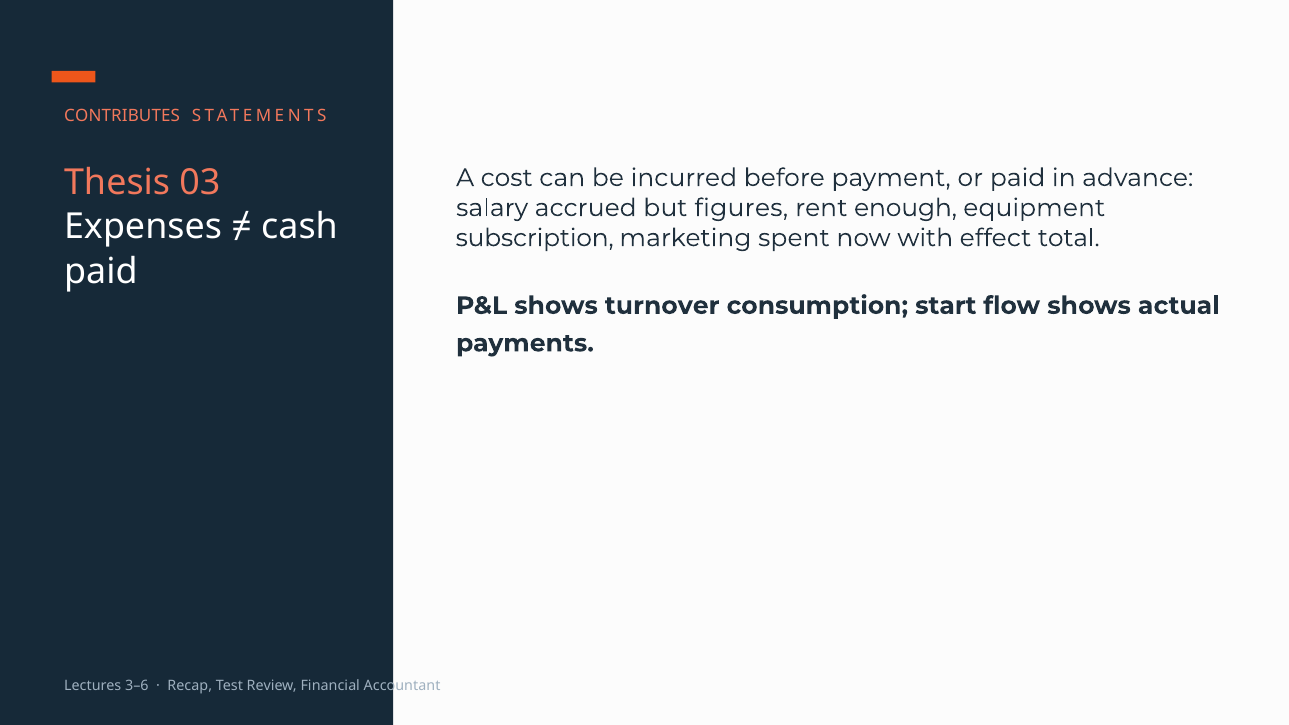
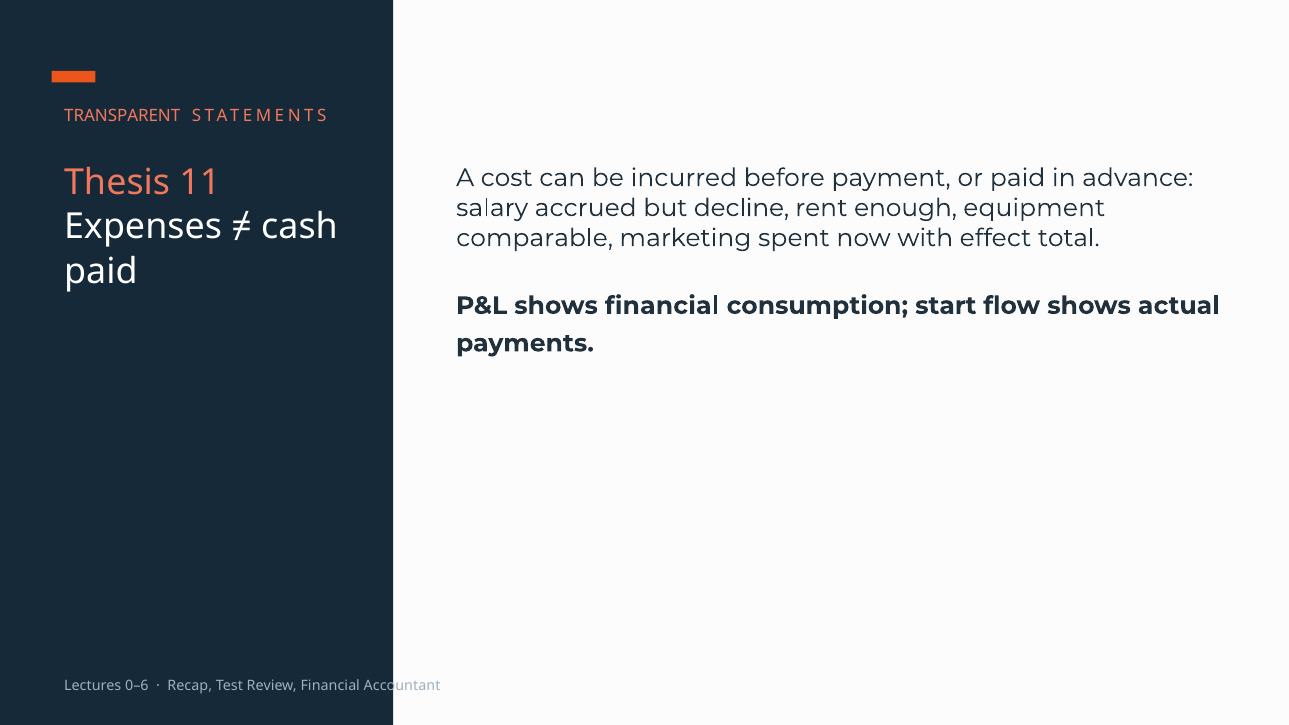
CONTRIBUTES: CONTRIBUTES -> TRANSPARENT
03: 03 -> 11
figures: figures -> decline
subscription: subscription -> comparable
shows turnover: turnover -> financial
3–6: 3–6 -> 0–6
